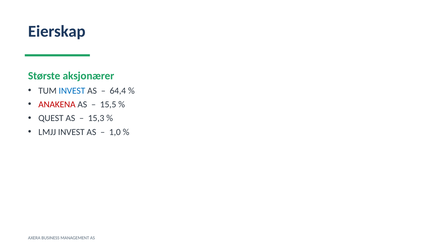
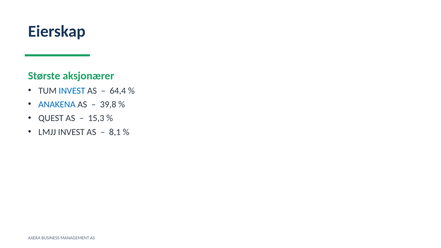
ANAKENA colour: red -> blue
15,5: 15,5 -> 39,8
1,0: 1,0 -> 8,1
